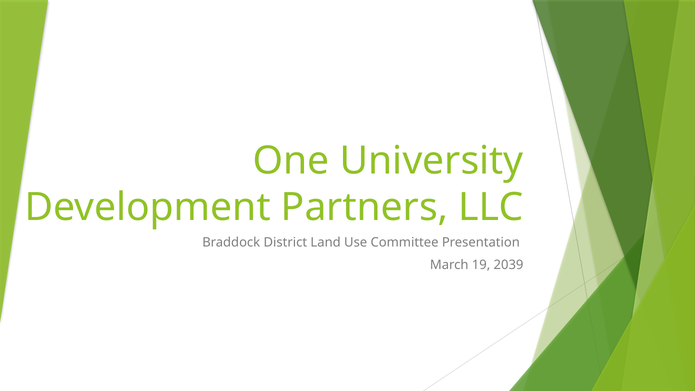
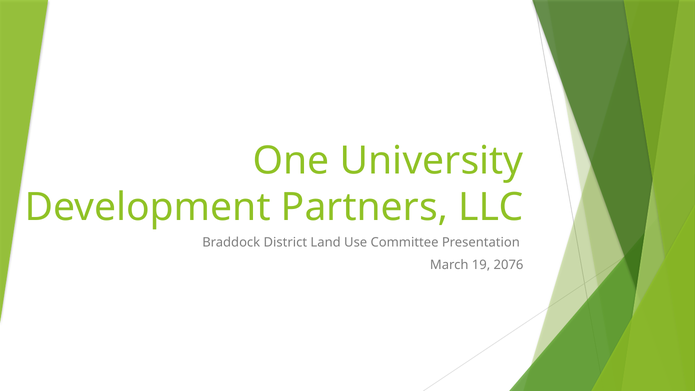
2039: 2039 -> 2076
